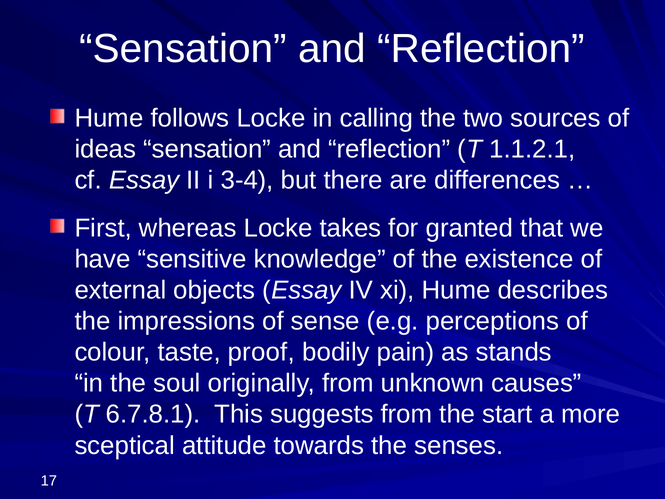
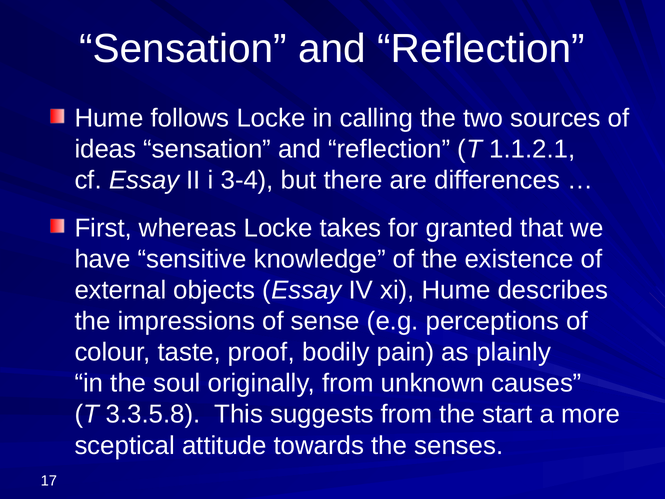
stands: stands -> plainly
6.7.8.1: 6.7.8.1 -> 3.3.5.8
